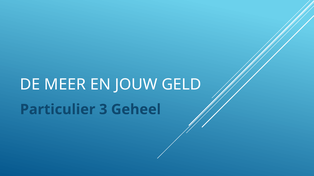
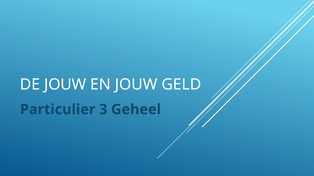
DE MEER: MEER -> JOUW
